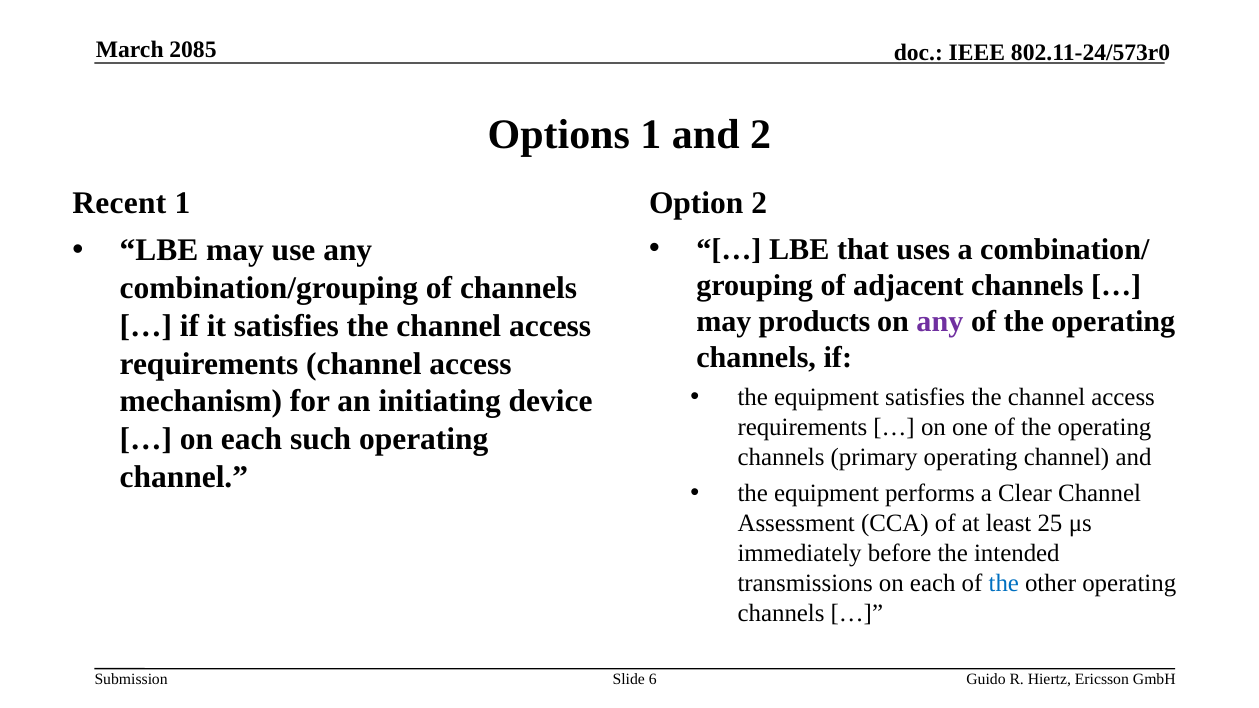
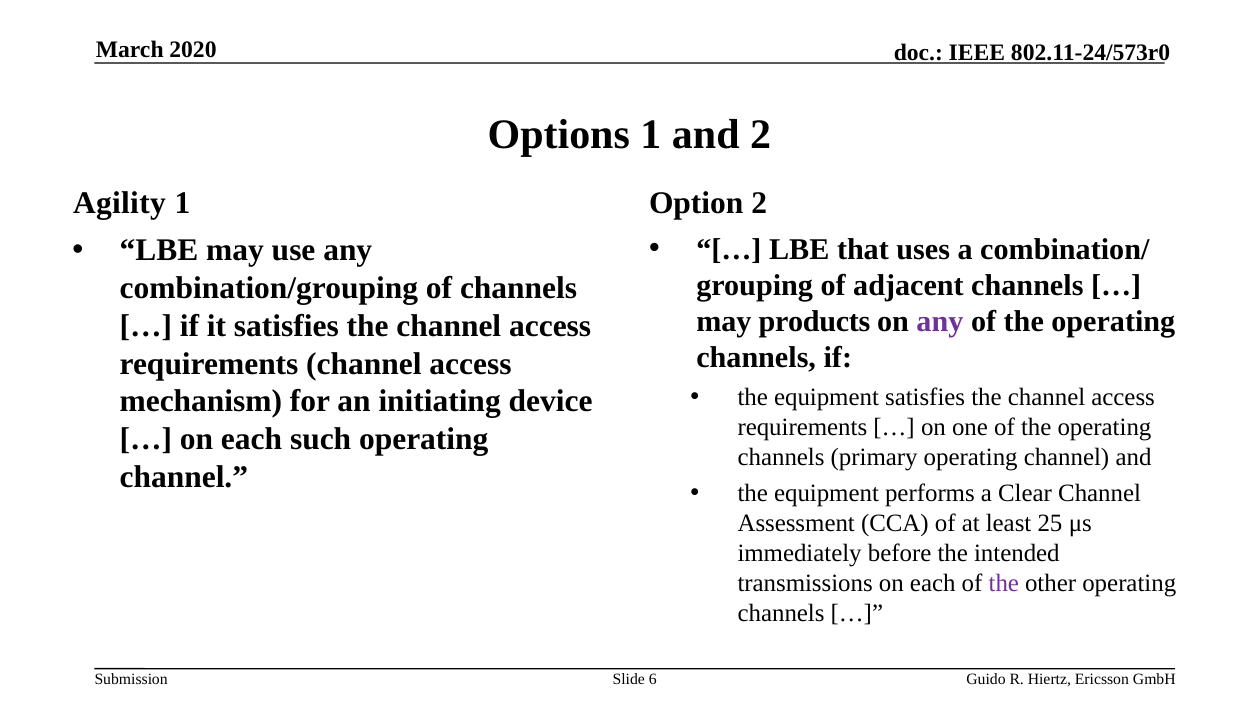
2085: 2085 -> 2020
Recent: Recent -> Agility
the at (1004, 583) colour: blue -> purple
